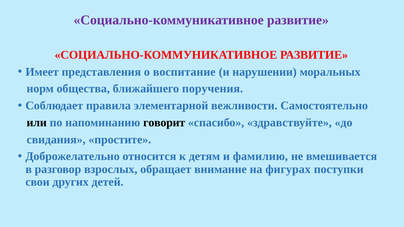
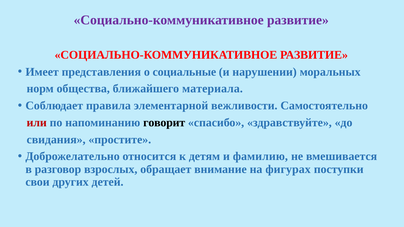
воспитание: воспитание -> социальные
поручения: поручения -> материала
или colour: black -> red
